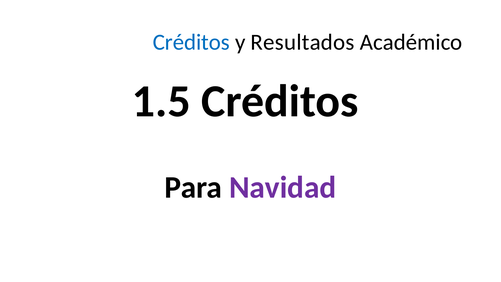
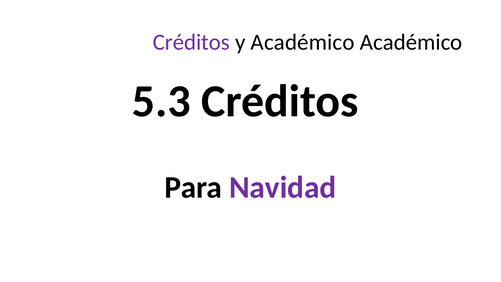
Créditos at (191, 42) colour: blue -> purple
y Resultados: Resultados -> Académico
1.5: 1.5 -> 5.3
